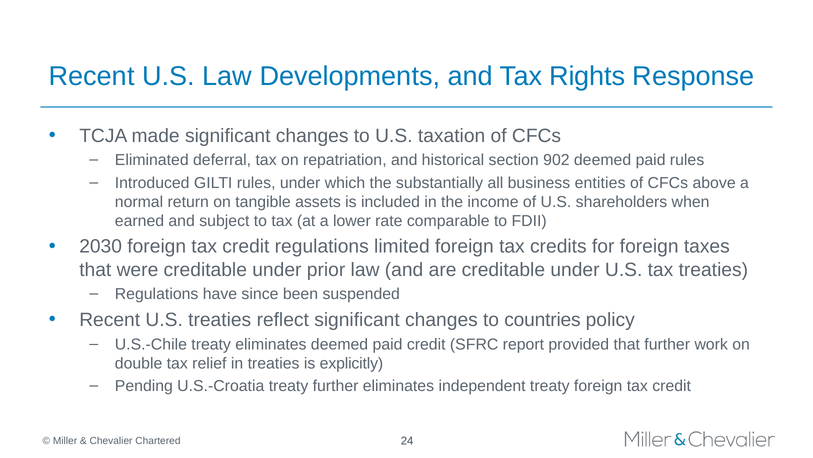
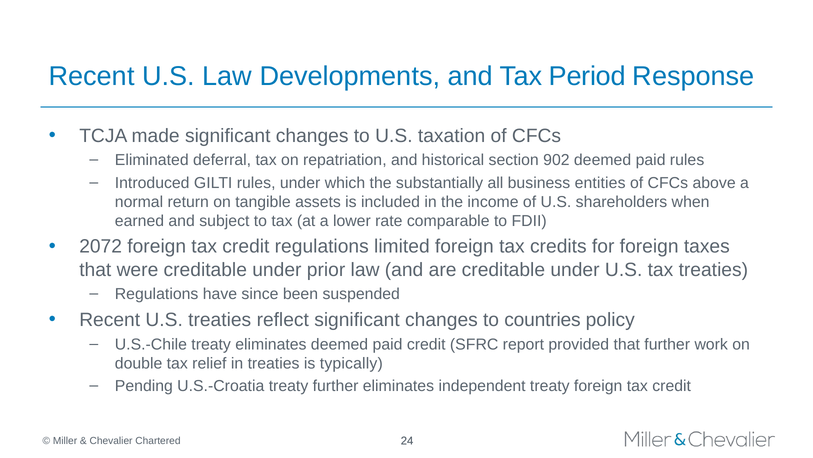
Rights: Rights -> Period
2030: 2030 -> 2072
explicitly: explicitly -> typically
